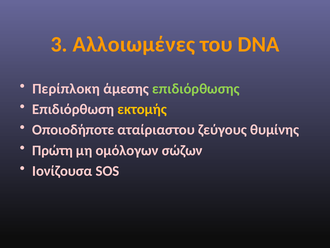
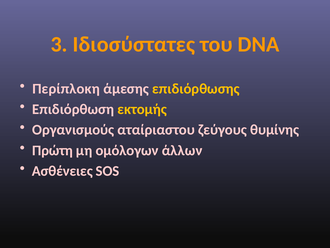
Αλλοιωμένες: Αλλοιωμένες -> Ιδιοσύστατες
επιδιόρθωσης colour: light green -> yellow
Οποιοδήποτε: Οποιοδήποτε -> Οργανισμούς
σώζων: σώζων -> άλλων
Ιονίζουσα: Ιονίζουσα -> Ασθένειες
